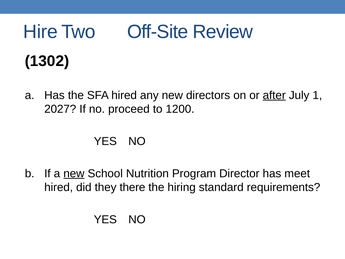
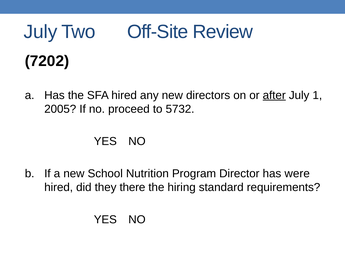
Hire at (41, 32): Hire -> July
1302: 1302 -> 7202
2027: 2027 -> 2005
1200: 1200 -> 5732
new at (74, 173) underline: present -> none
meet: meet -> were
